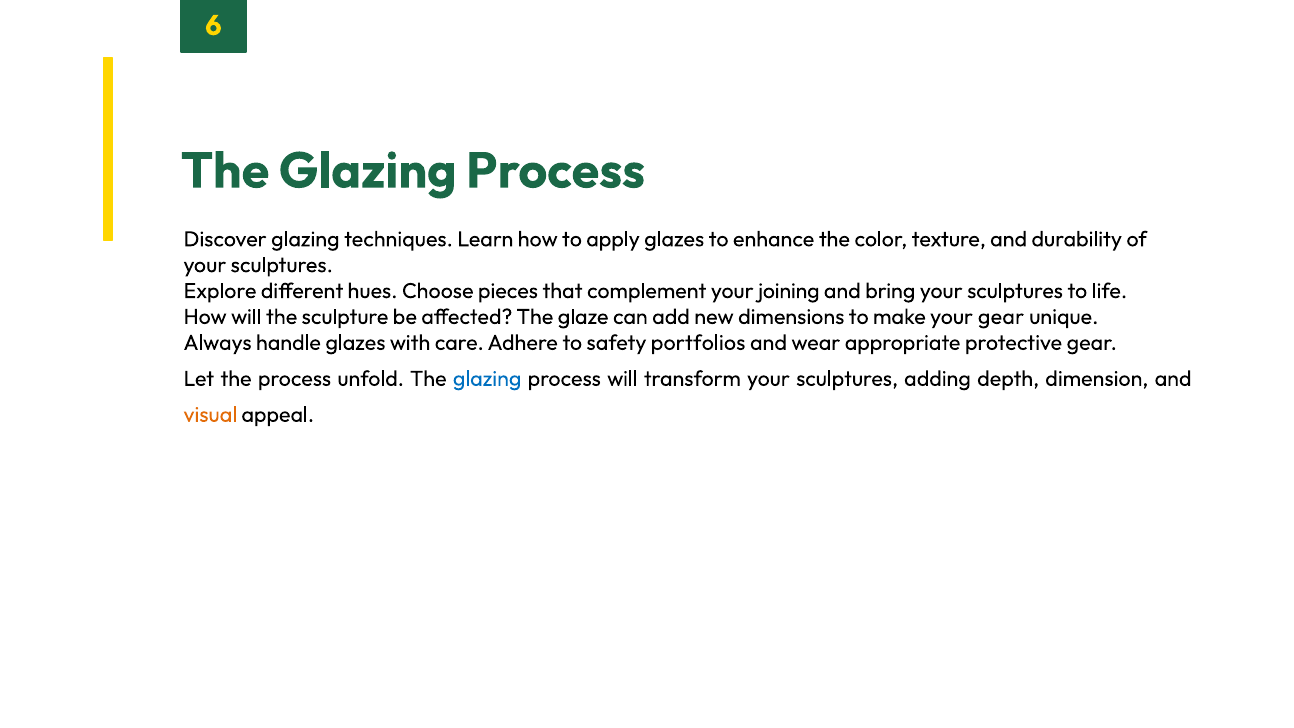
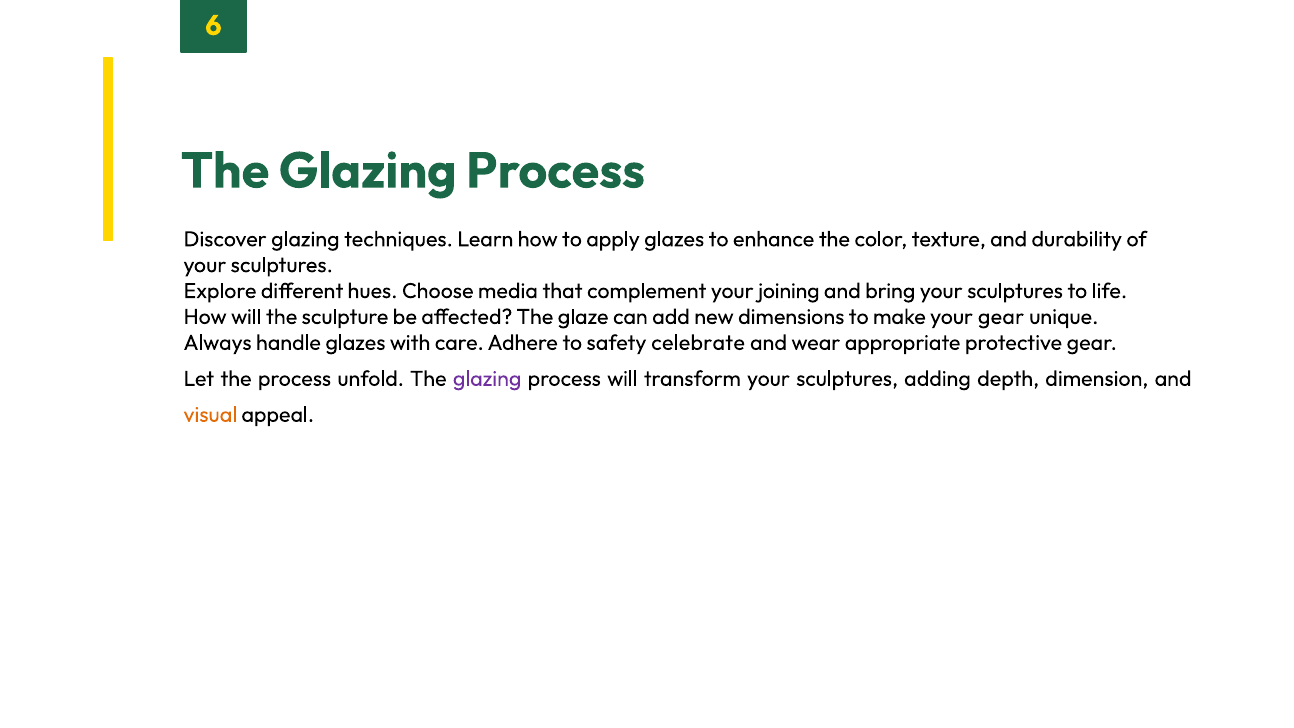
pieces: pieces -> media
portfolios: portfolios -> celebrate
glazing at (487, 379) colour: blue -> purple
